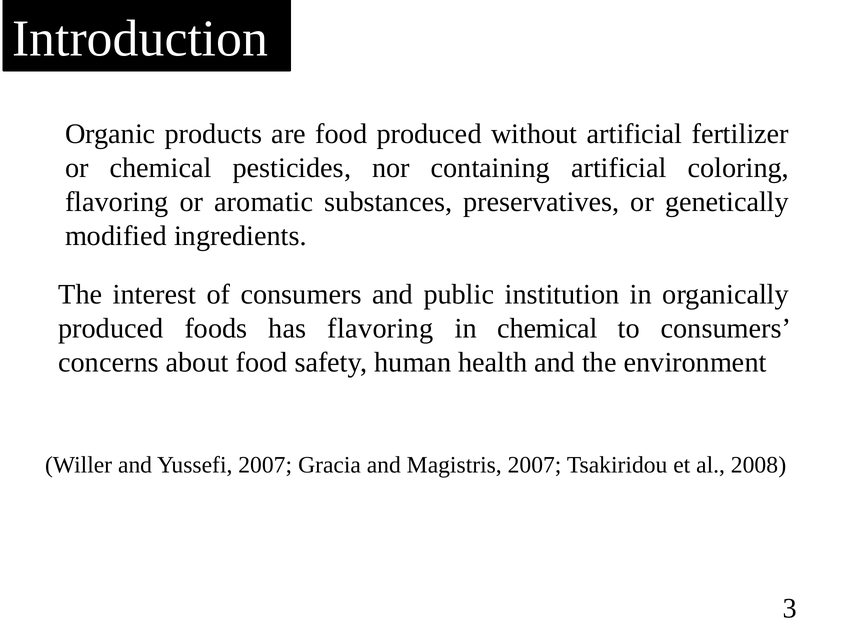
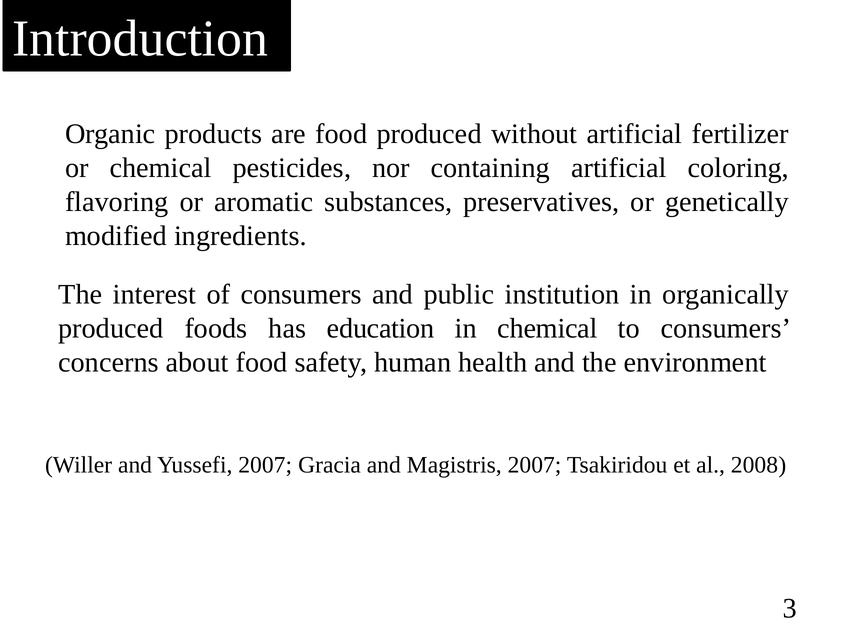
has flavoring: flavoring -> education
